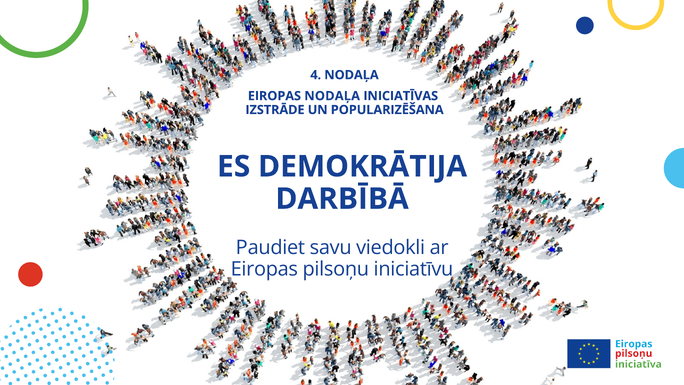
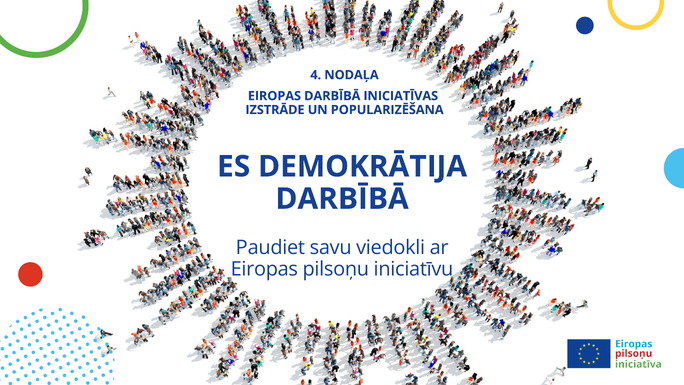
EIROPAS NODAĻA: NODAĻA -> DARBĪBĀ
